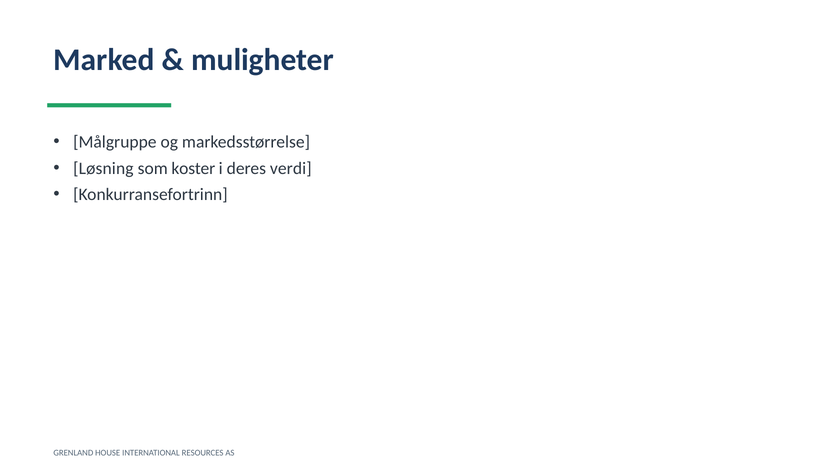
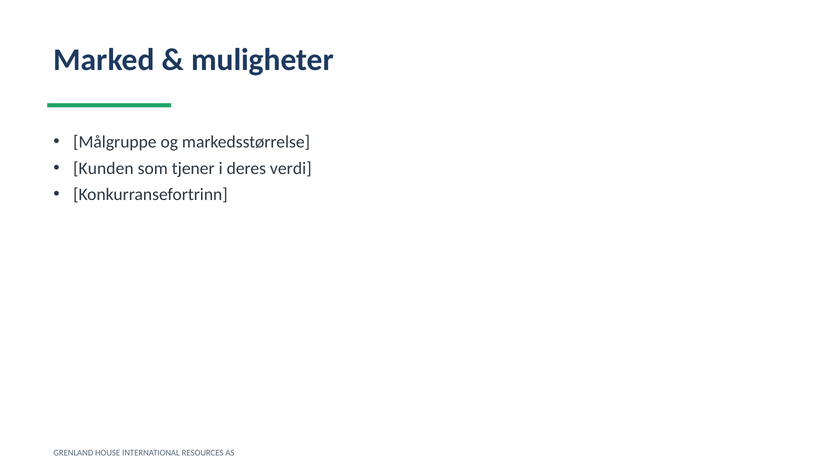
Løsning: Løsning -> Kunden
koster: koster -> tjener
